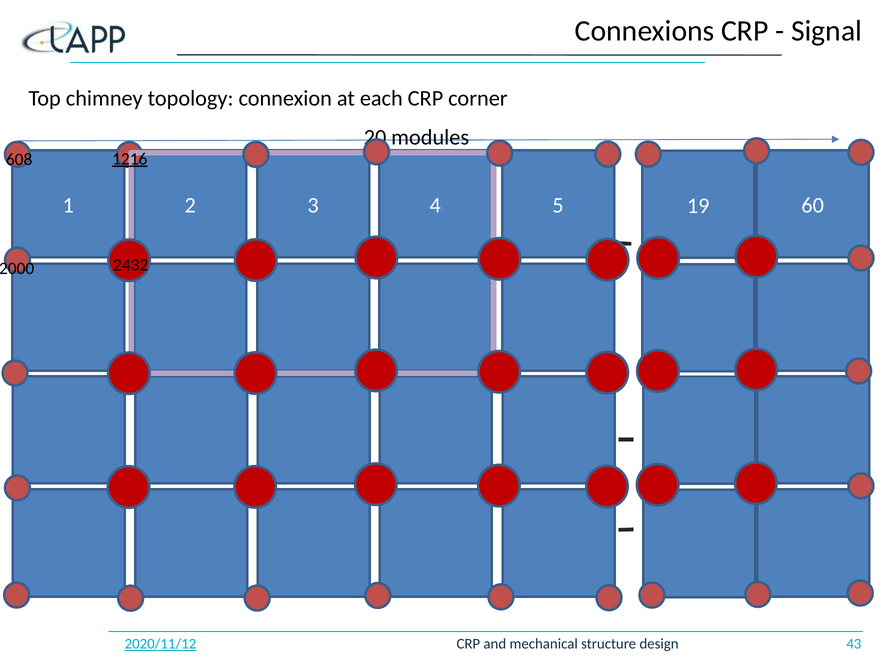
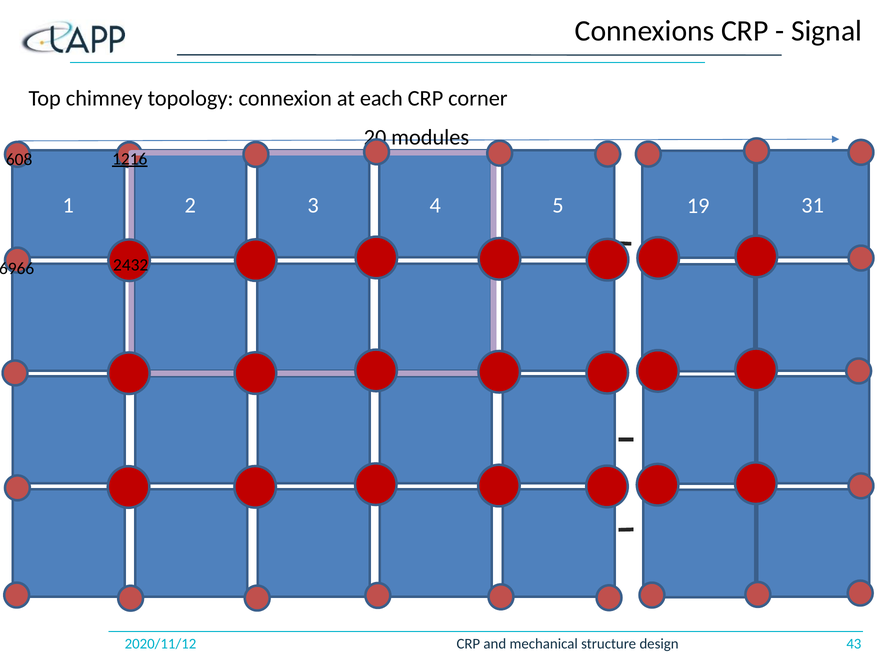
60: 60 -> 31
2000: 2000 -> 6966
2020/11/12 underline: present -> none
